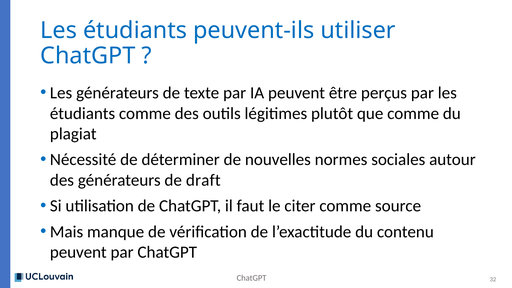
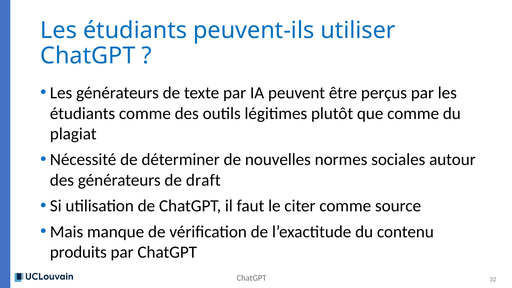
peuvent at (78, 252): peuvent -> produits
